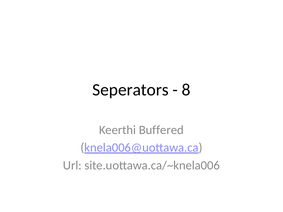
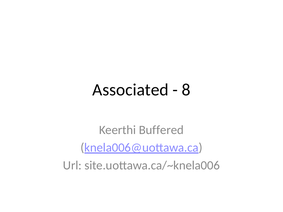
Seperators: Seperators -> Associated
